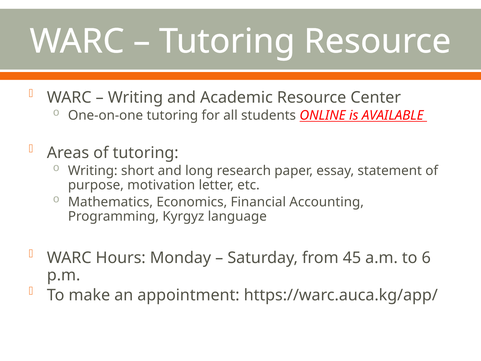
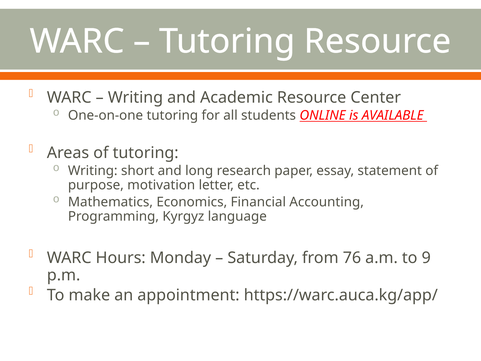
45: 45 -> 76
6: 6 -> 9
